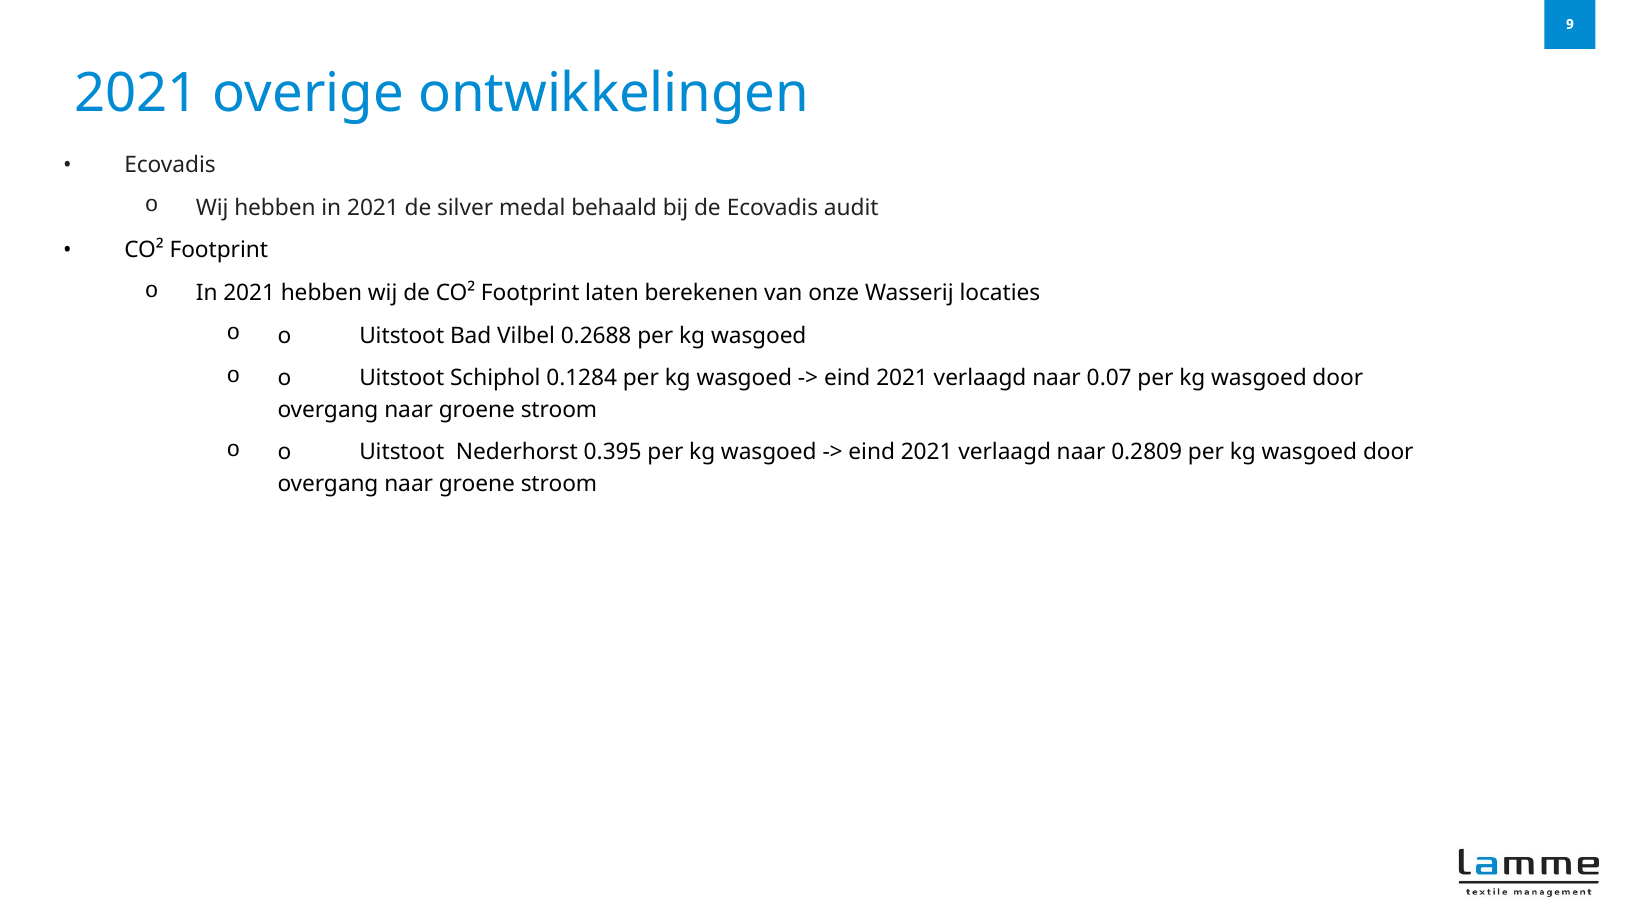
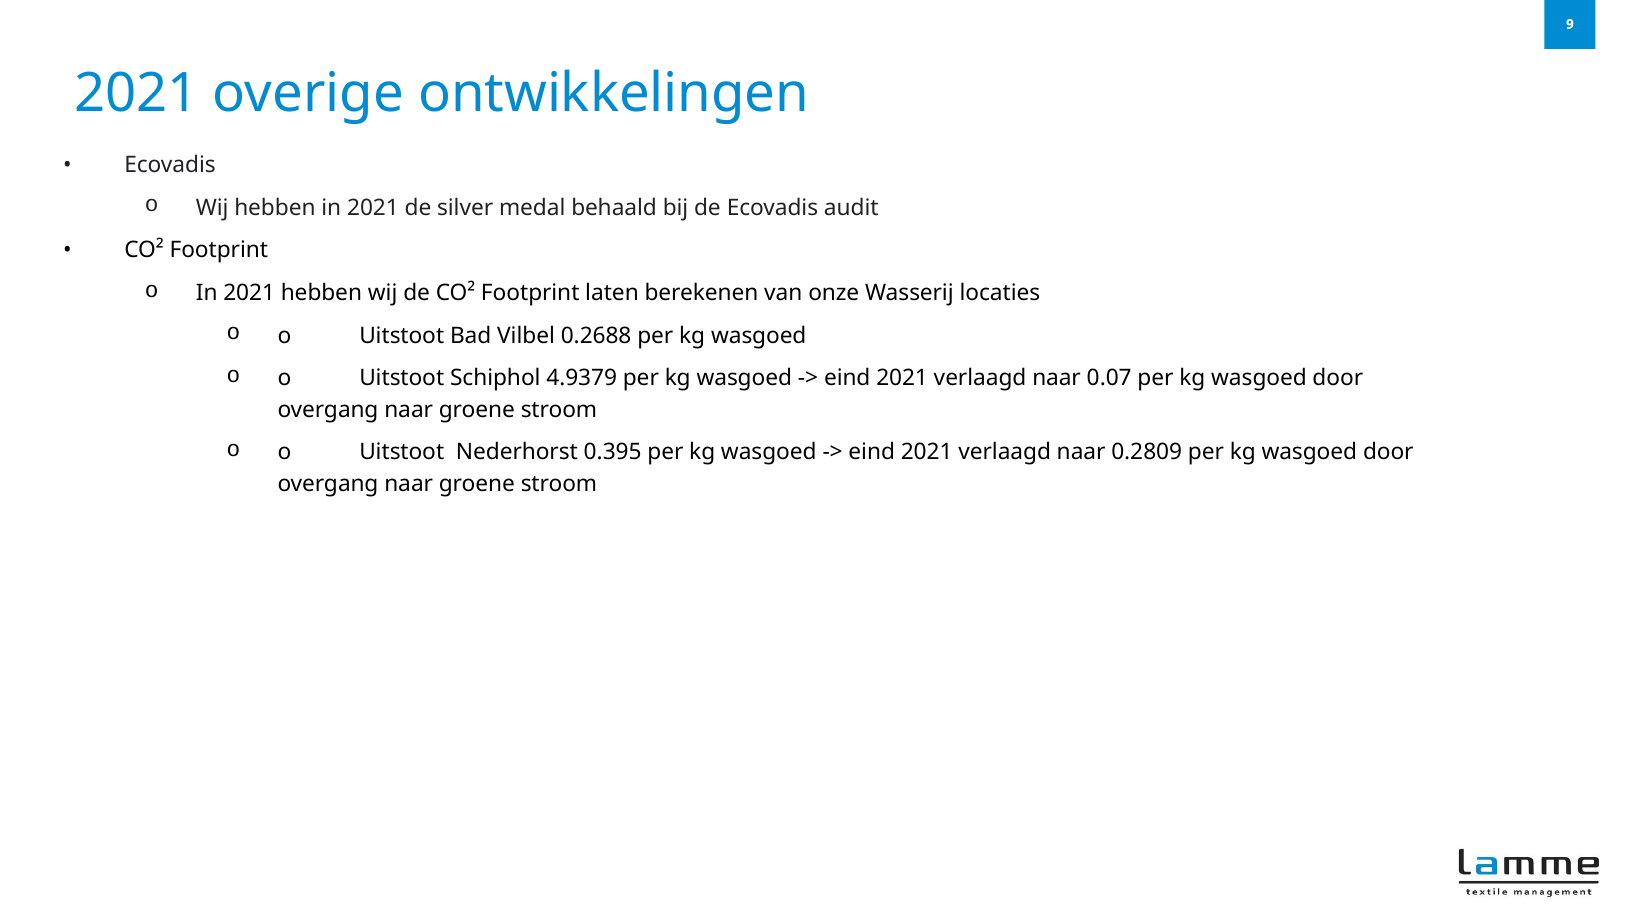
0.1284: 0.1284 -> 4.9379
